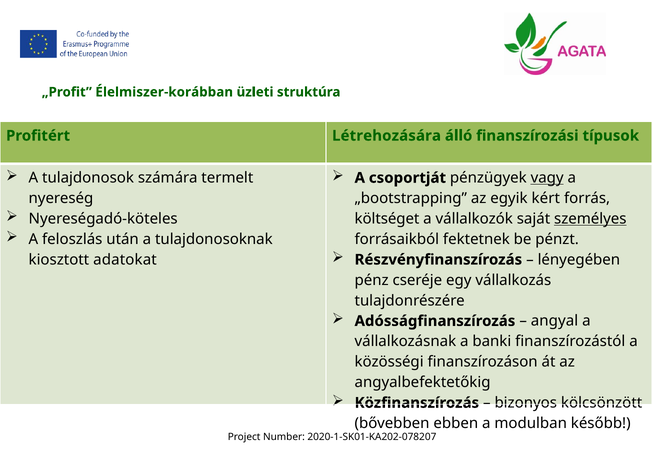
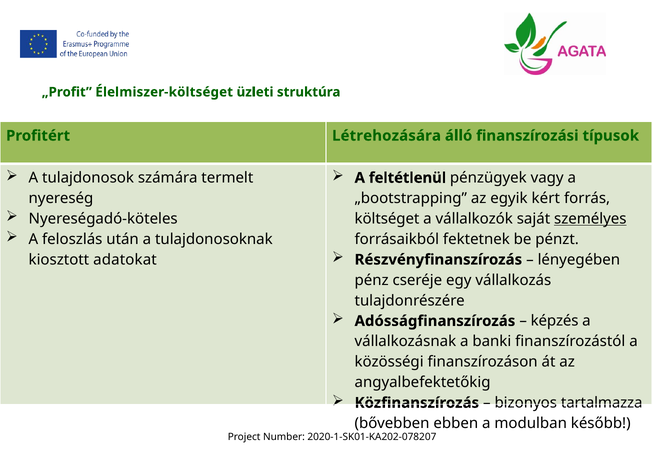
Élelmiszer-korábban: Élelmiszer-korábban -> Élelmiszer-költséget
csoportját: csoportját -> feltétlenül
vagy underline: present -> none
angyal: angyal -> képzés
kölcsönzött: kölcsönzött -> tartalmazza
